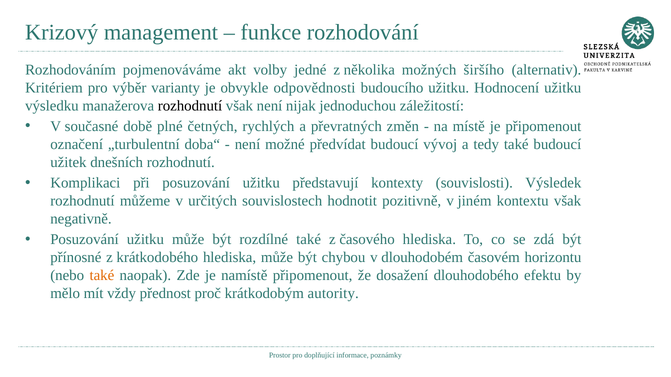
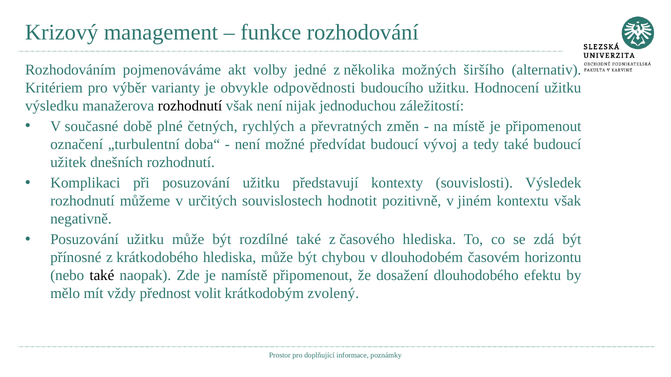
také at (102, 276) colour: orange -> black
proč: proč -> volit
autority: autority -> zvolený
